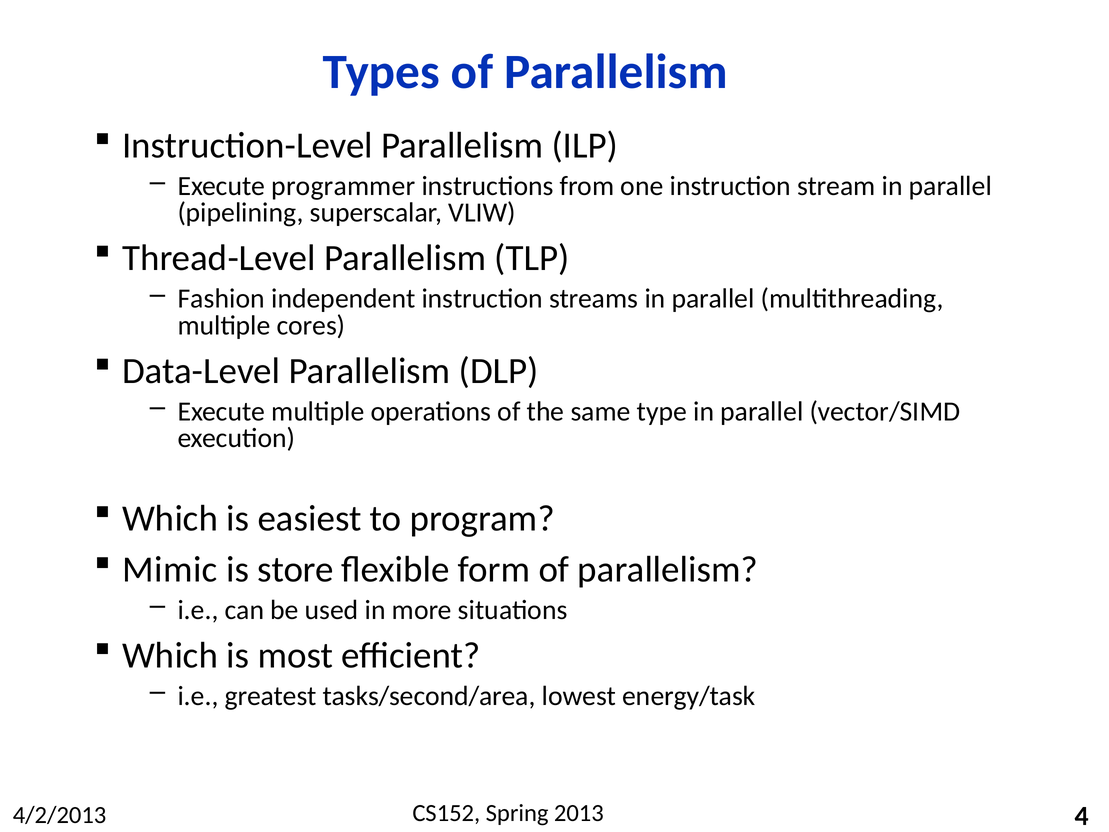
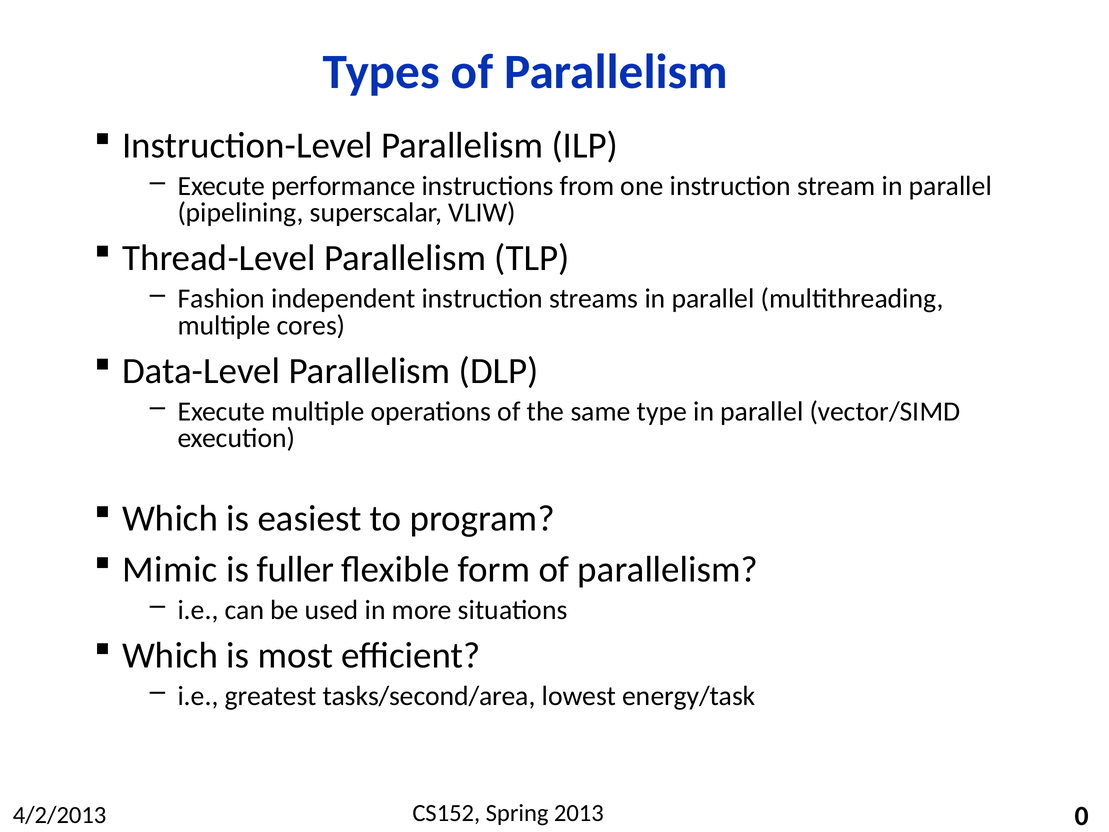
programmer: programmer -> performance
store: store -> fuller
4: 4 -> 0
